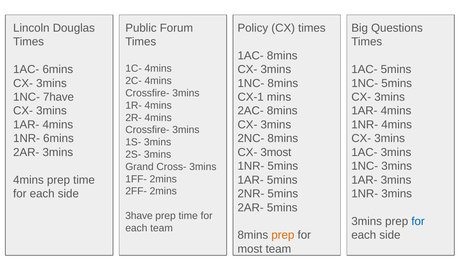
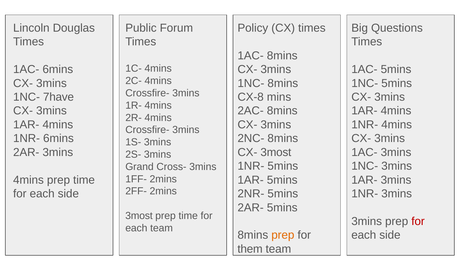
CX-1: CX-1 -> CX-8
3have at (139, 216): 3have -> 3most
for at (418, 221) colour: blue -> red
most: most -> them
